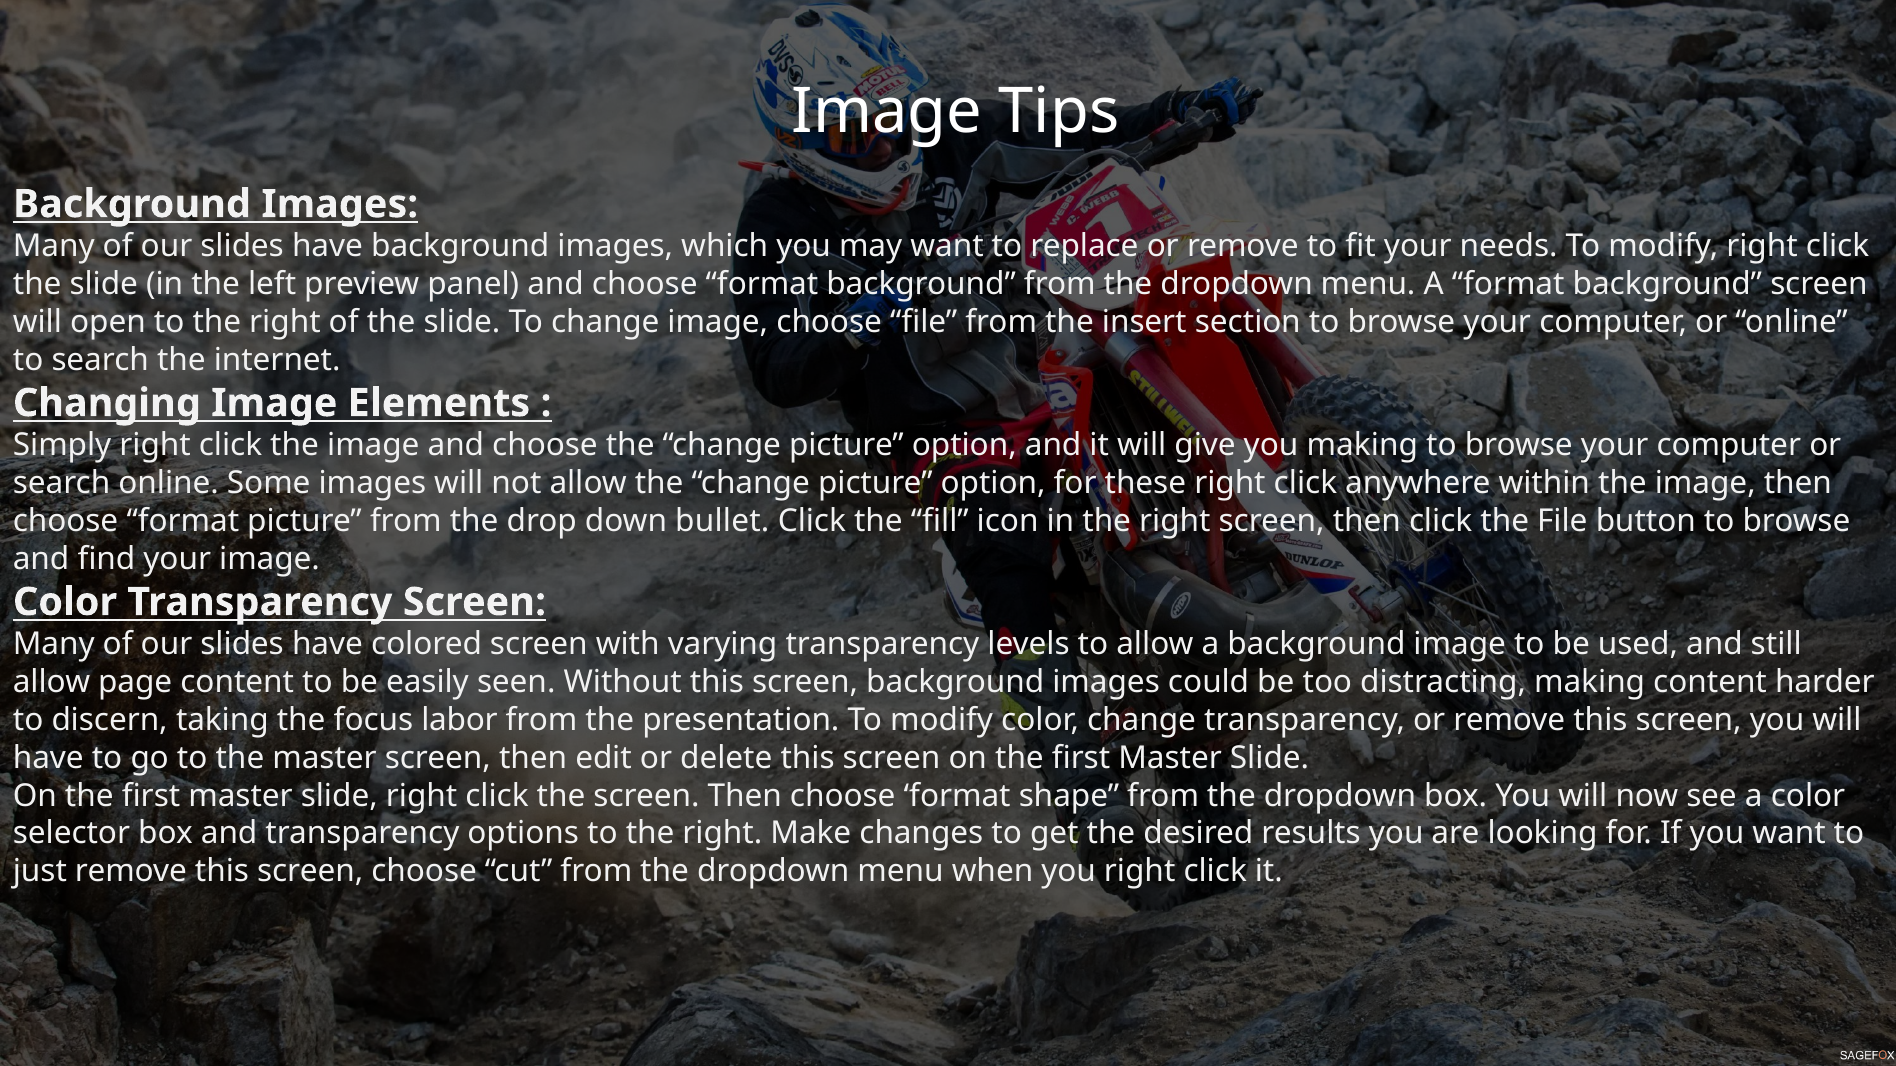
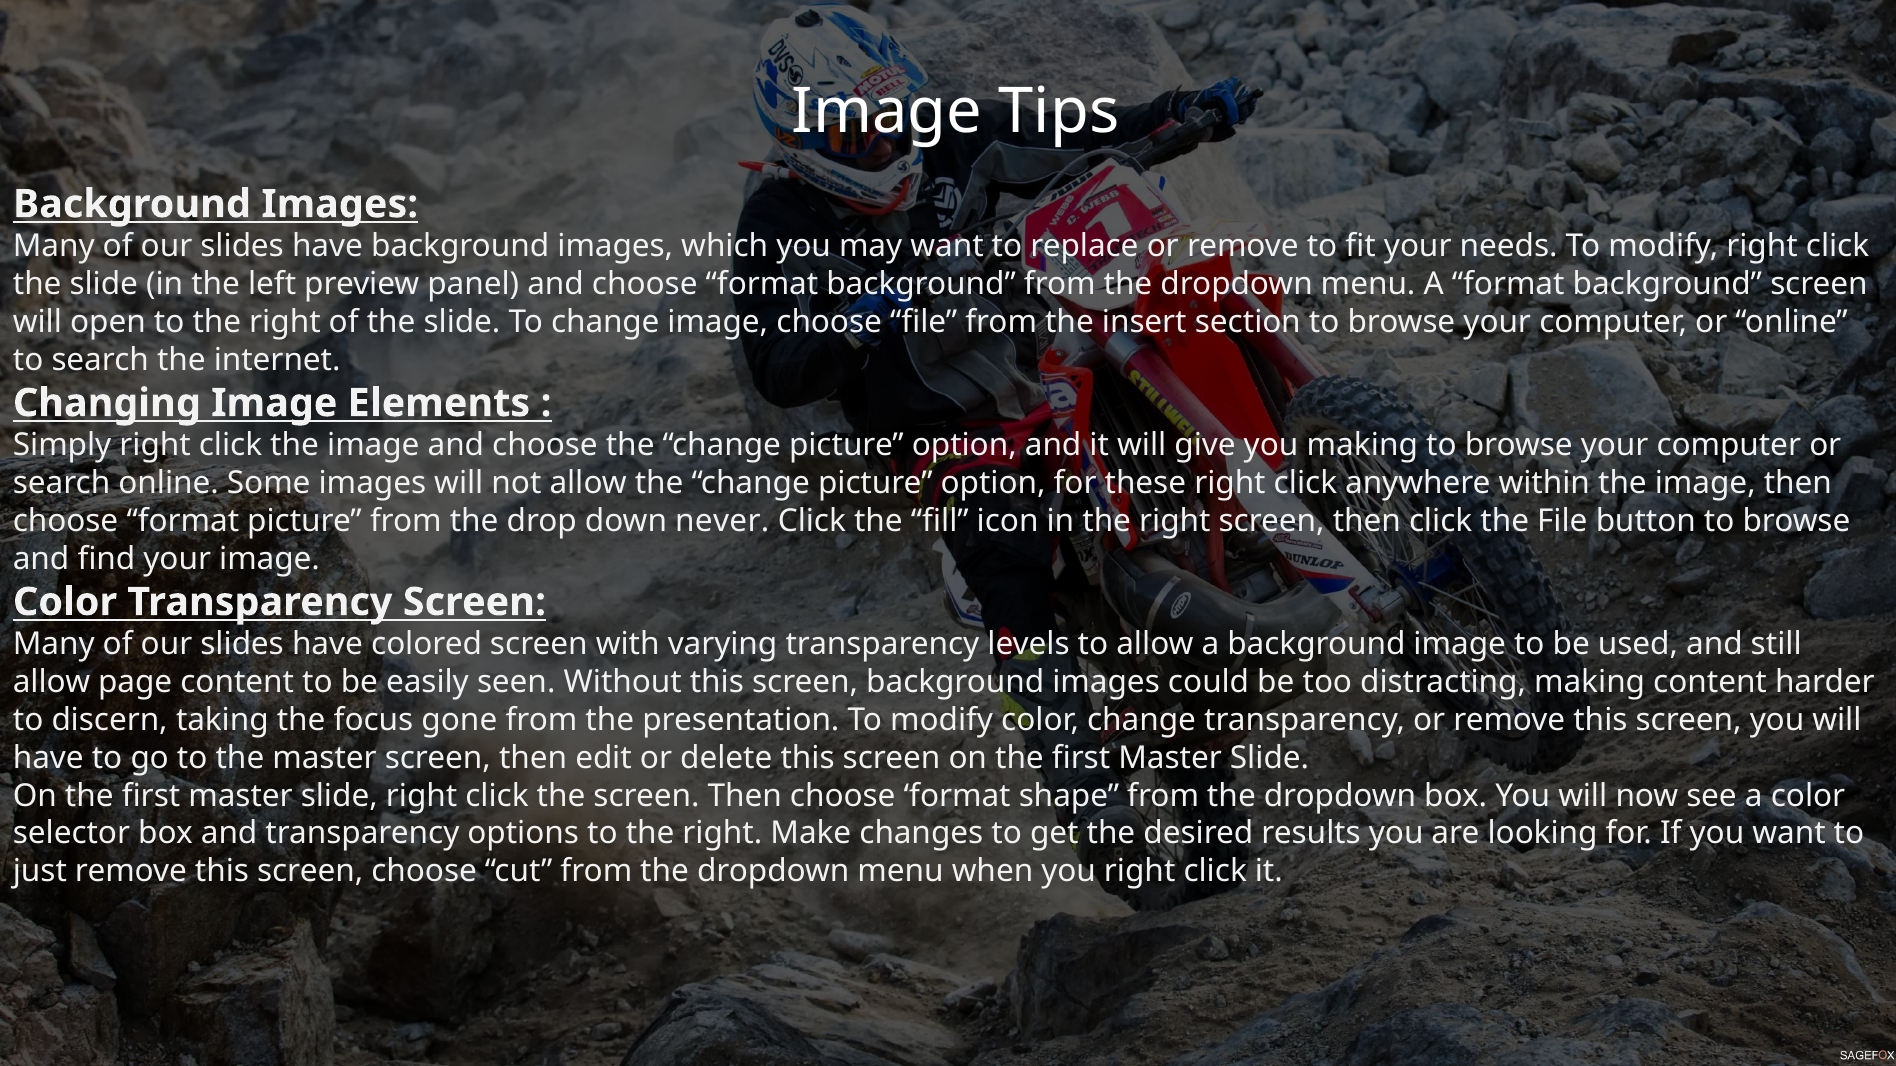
bullet: bullet -> never
labor: labor -> gone
